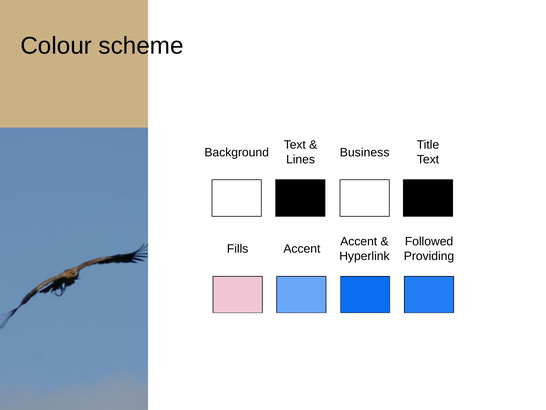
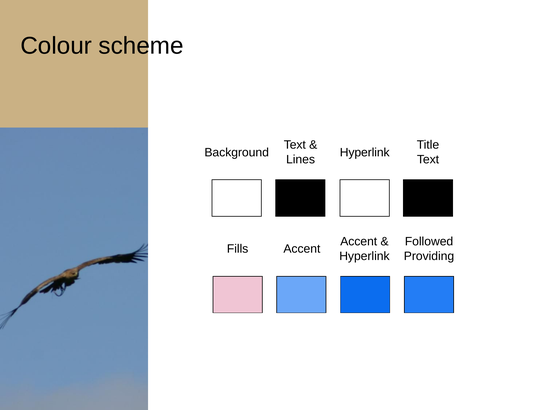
Business at (365, 152): Business -> Hyperlink
